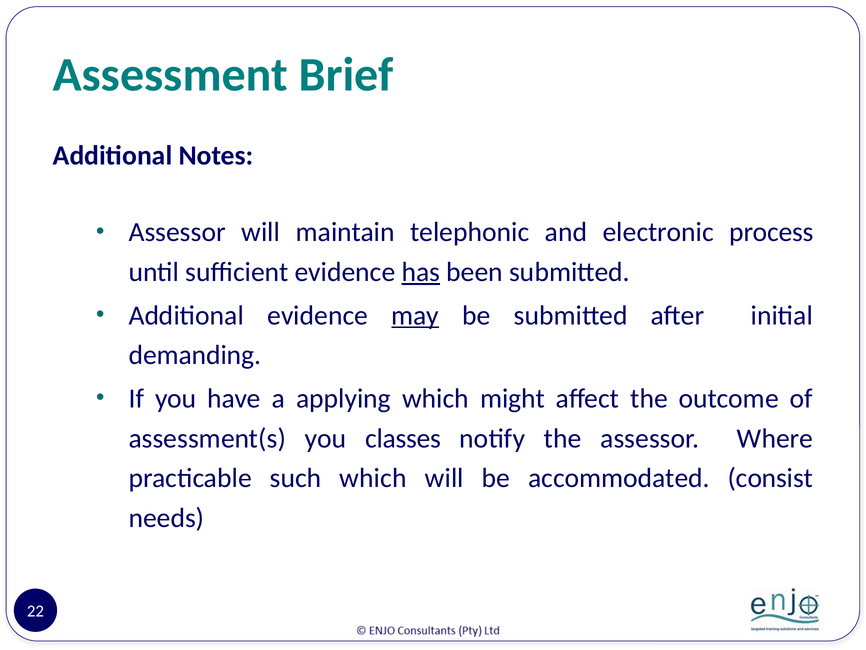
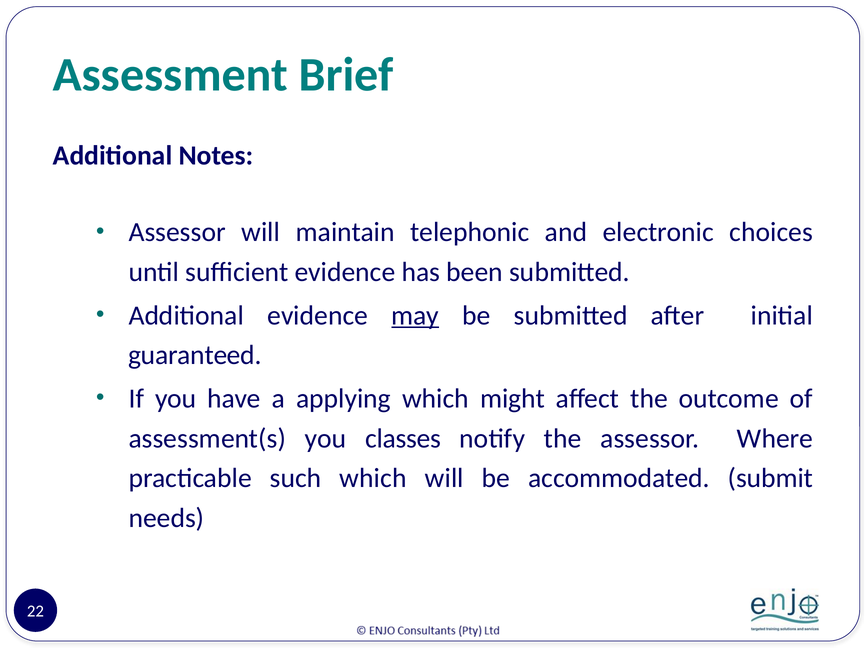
process: process -> choices
has underline: present -> none
demanding: demanding -> guaranteed
consist: consist -> submit
